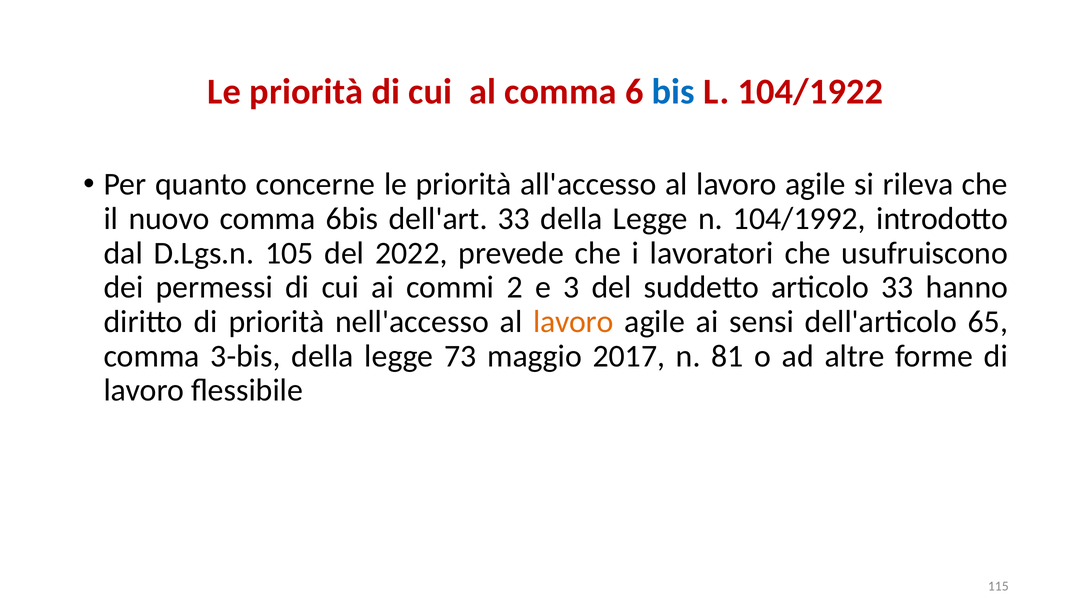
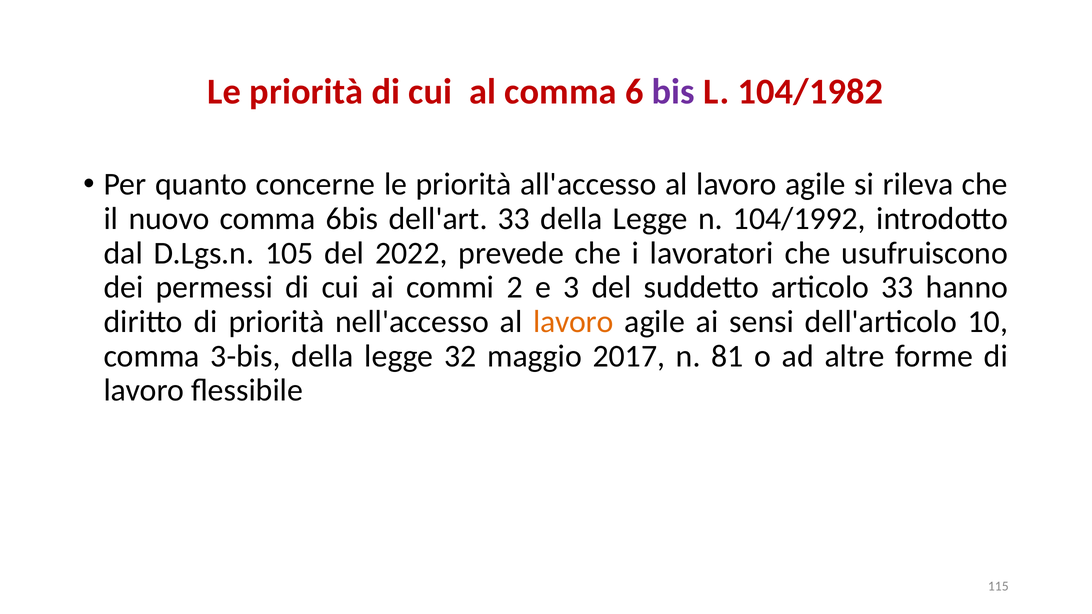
bis colour: blue -> purple
104/1922: 104/1922 -> 104/1982
65: 65 -> 10
73: 73 -> 32
